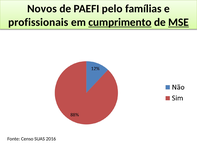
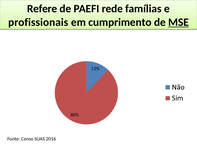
Novos: Novos -> Refere
pelo: pelo -> rede
cumprimento underline: present -> none
